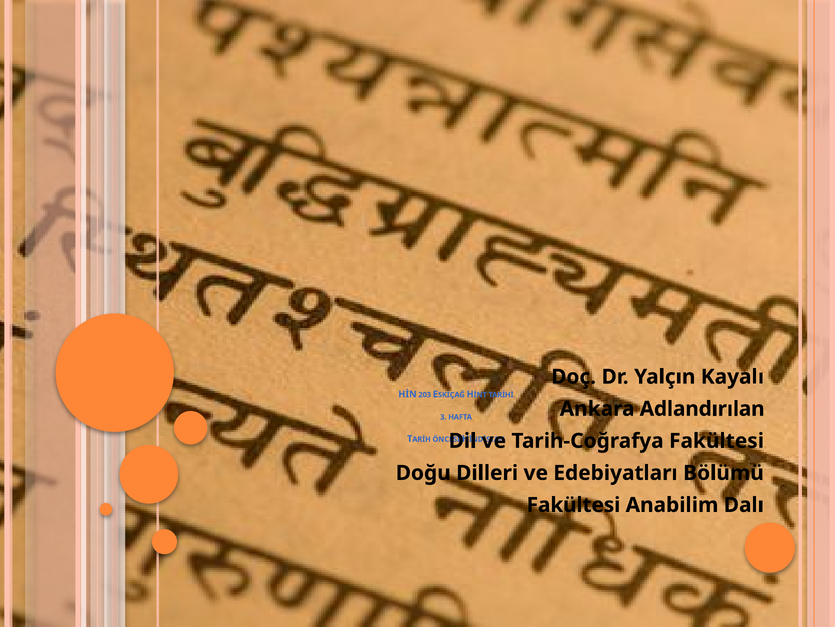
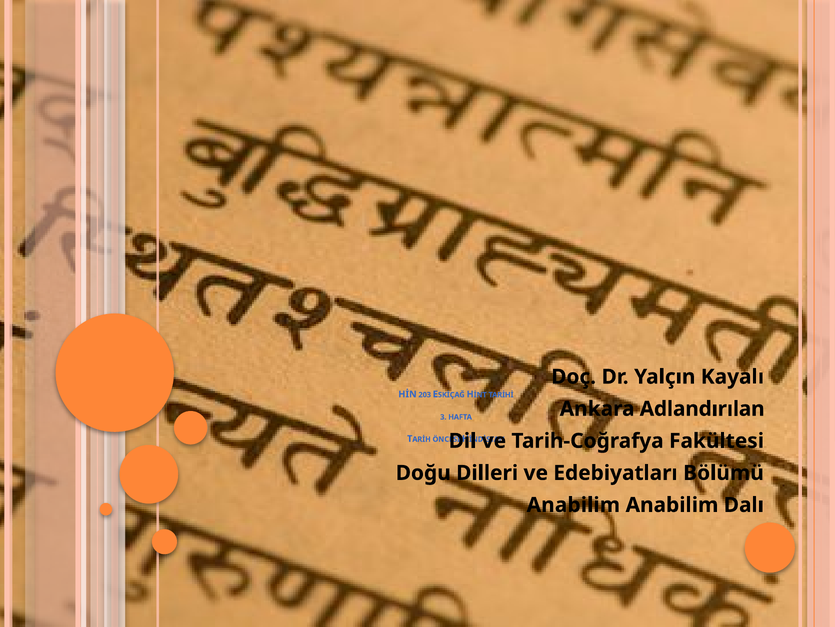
Fakültesi at (573, 504): Fakültesi -> Anabilim
